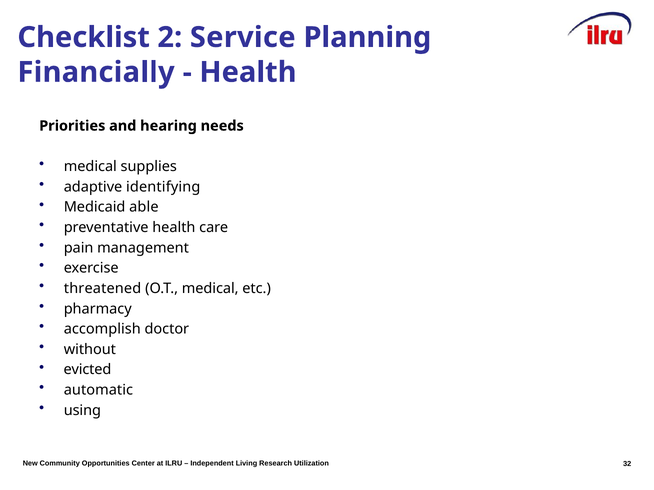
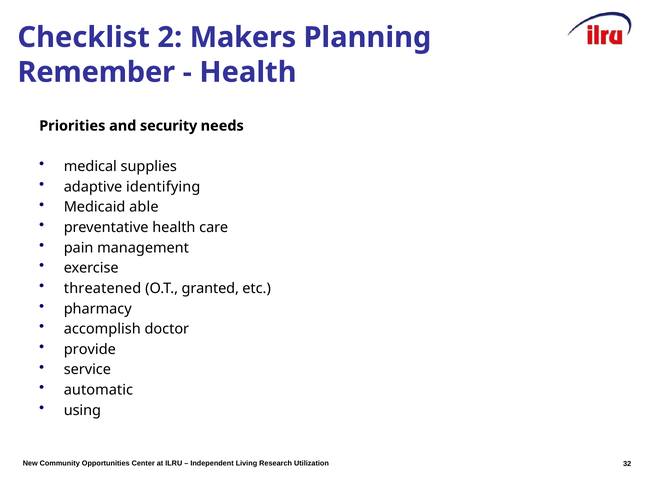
Service: Service -> Makers
Financially: Financially -> Remember
hearing: hearing -> security
O.T medical: medical -> granted
without: without -> provide
evicted: evicted -> service
